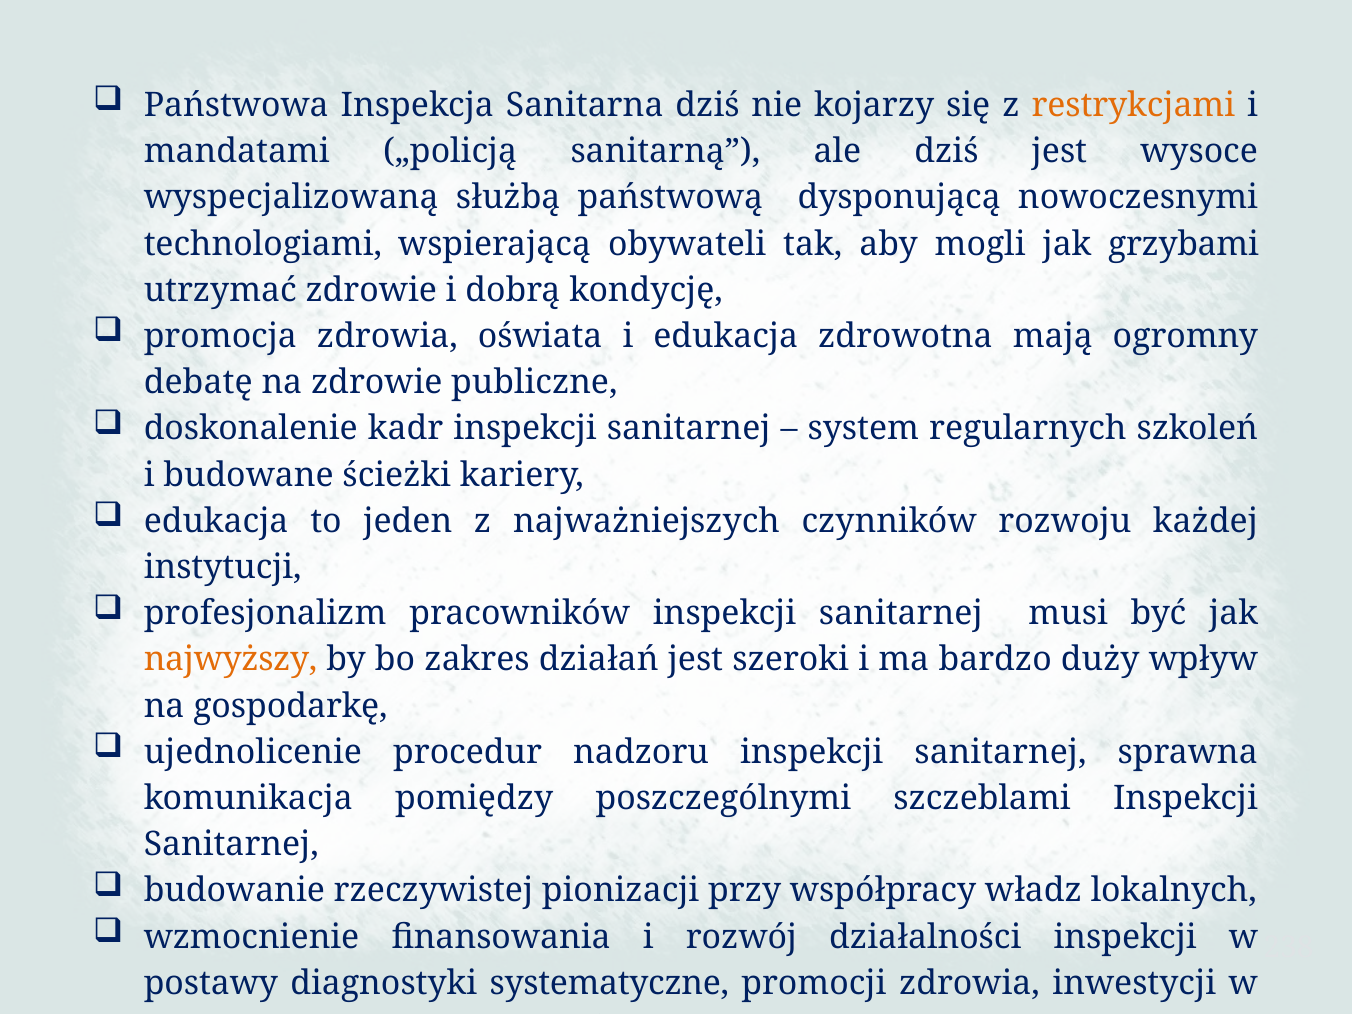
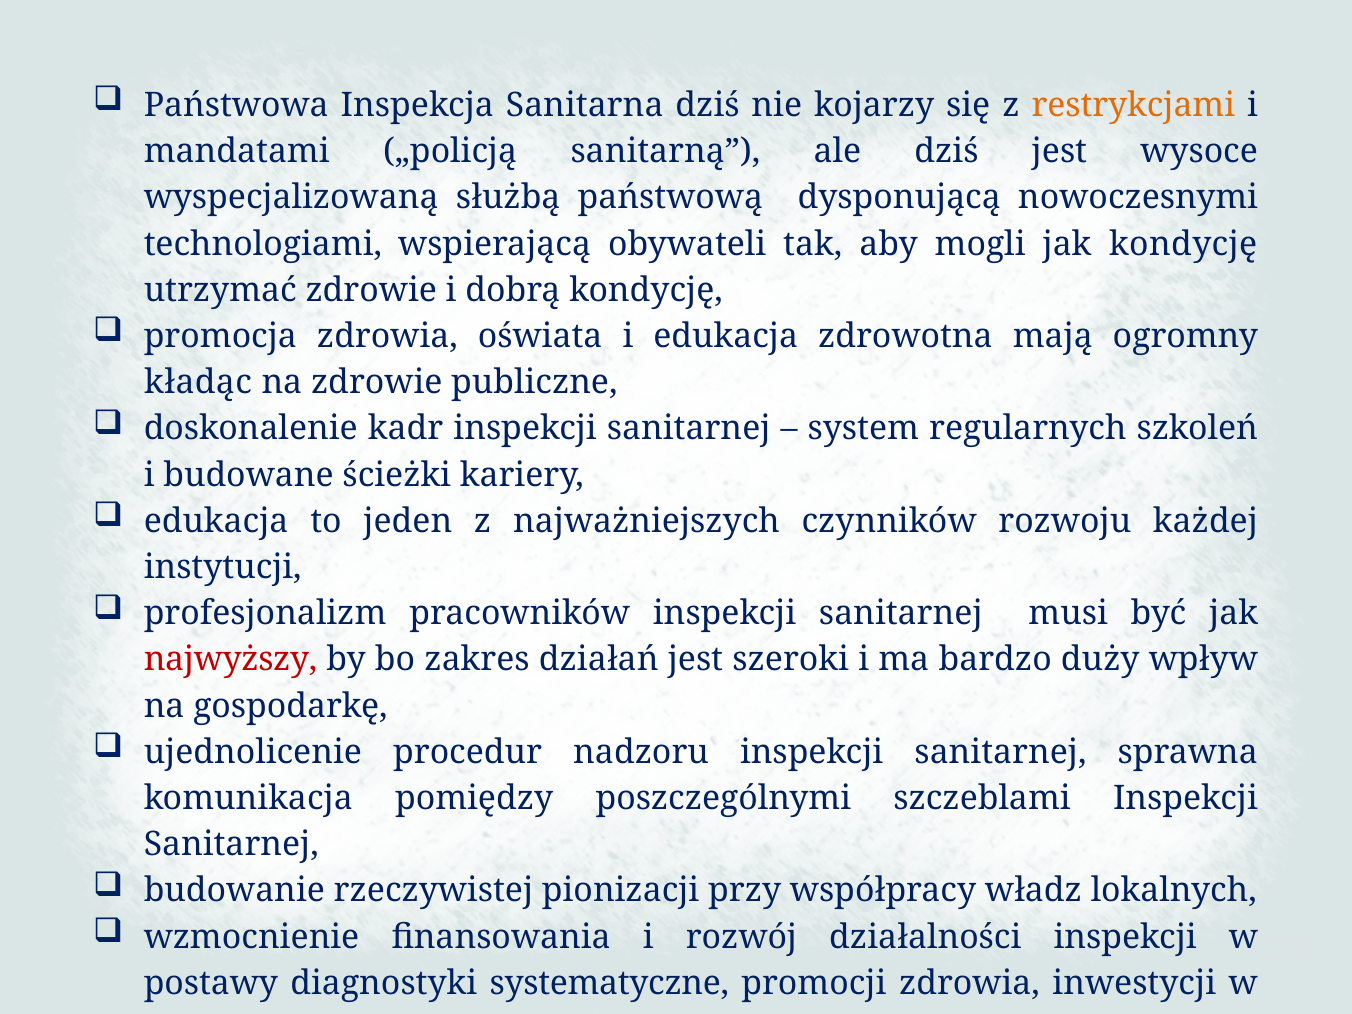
jak grzybami: grzybami -> kondycję
debatę: debatę -> kładąc
najwyższy colour: orange -> red
